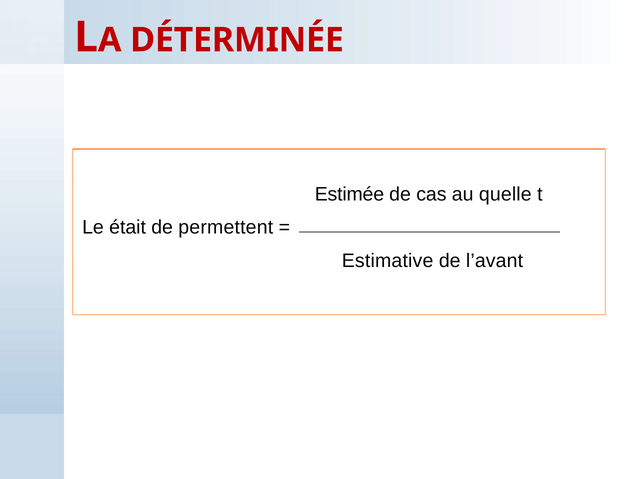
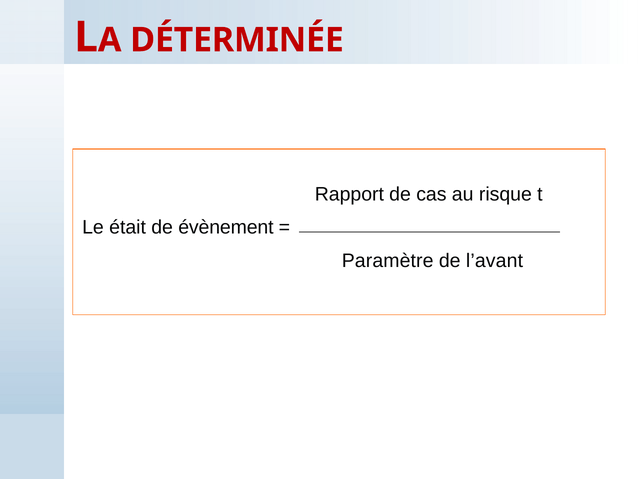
Estimée: Estimée -> Rapport
quelle: quelle -> risque
permettent: permettent -> évènement
Estimative: Estimative -> Paramètre
